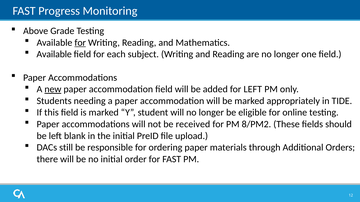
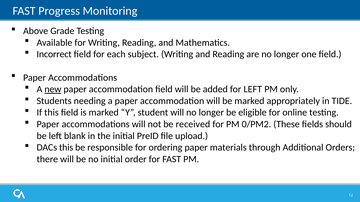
for at (80, 43) underline: present -> none
Available at (54, 54): Available -> Incorrect
8/PM2: 8/PM2 -> 0/PM2
DACs still: still -> this
